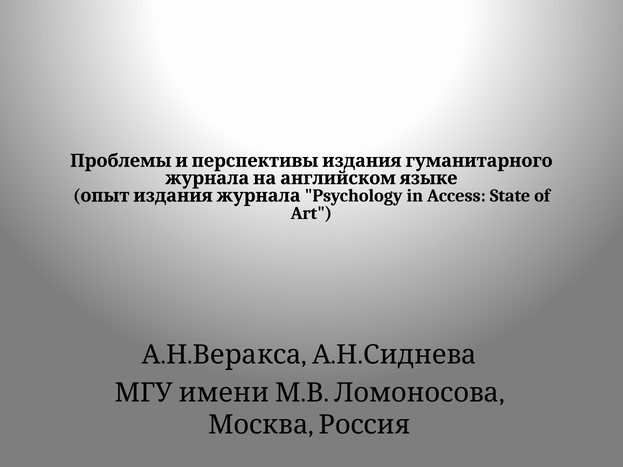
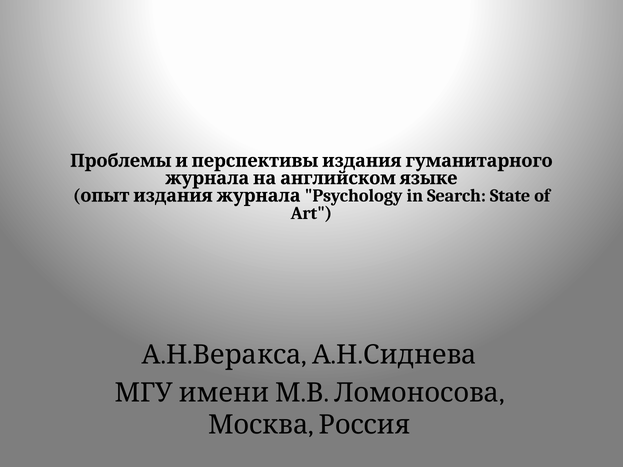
Access: Access -> Search
